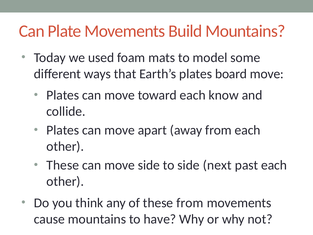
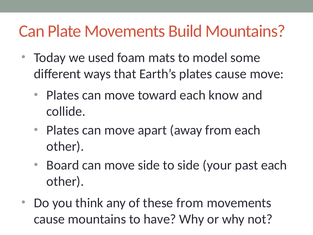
plates board: board -> cause
These at (63, 165): These -> Board
next: next -> your
